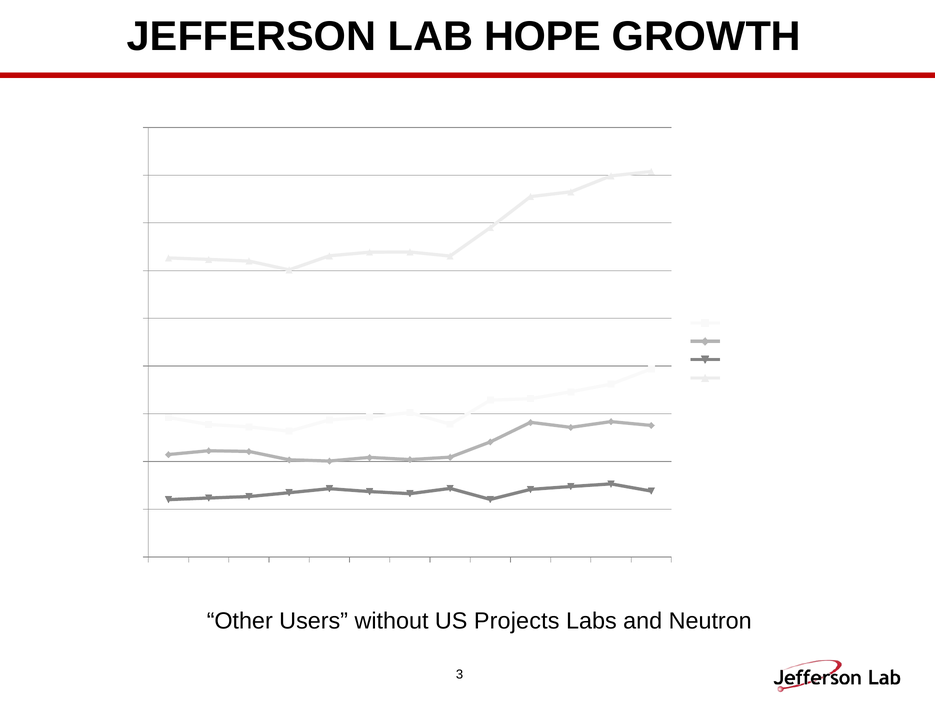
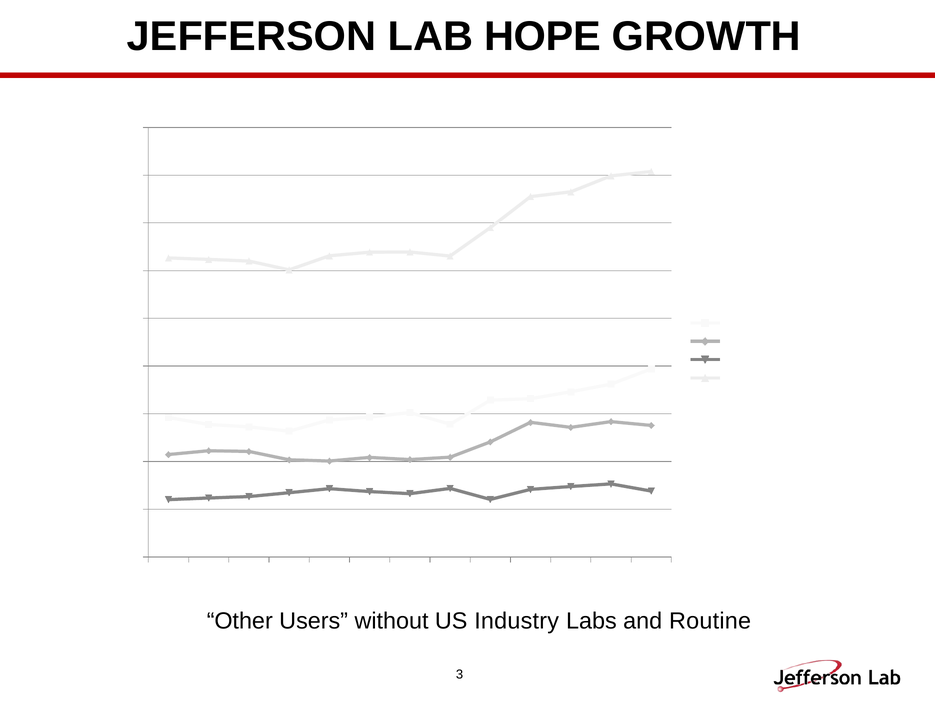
Projects: Projects -> Industry
Neutron: Neutron -> Routine
